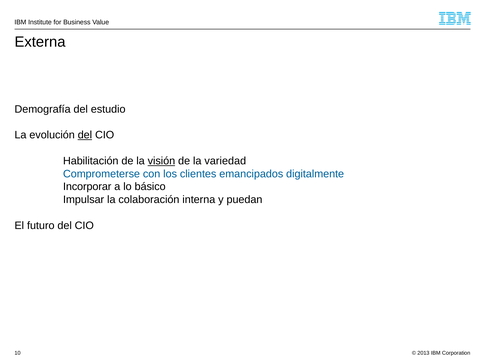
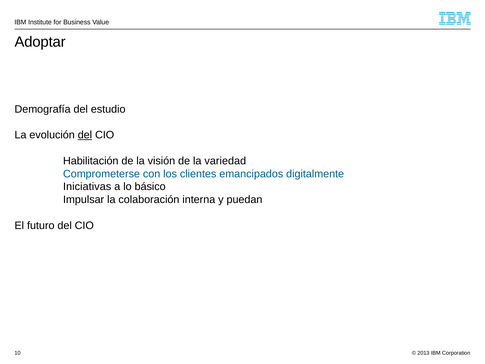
Externa: Externa -> Adoptar
visión underline: present -> none
Incorporar: Incorporar -> Iniciativas
